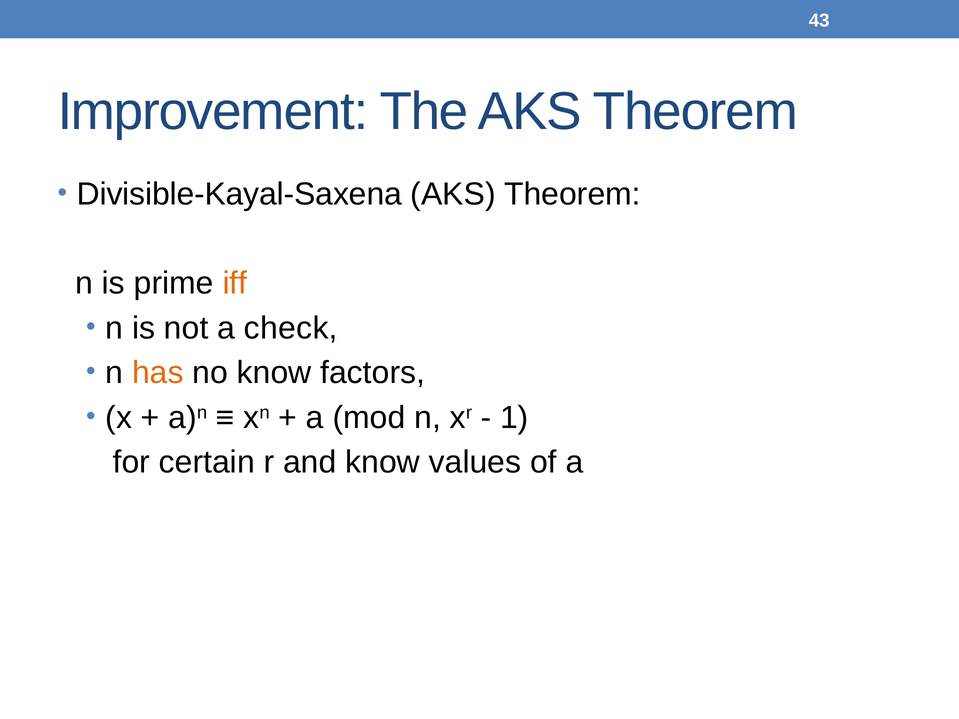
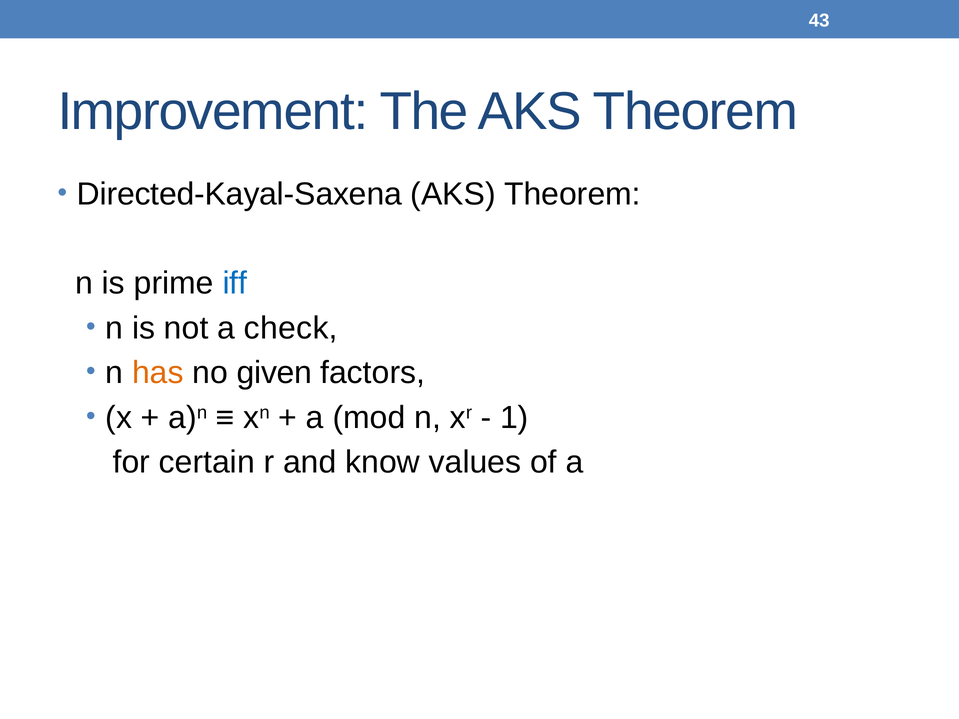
Divisible-Kayal-Saxena: Divisible-Kayal-Saxena -> Directed-Kayal-Saxena
iff colour: orange -> blue
no know: know -> given
